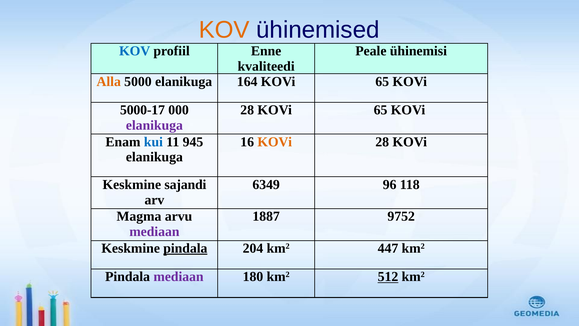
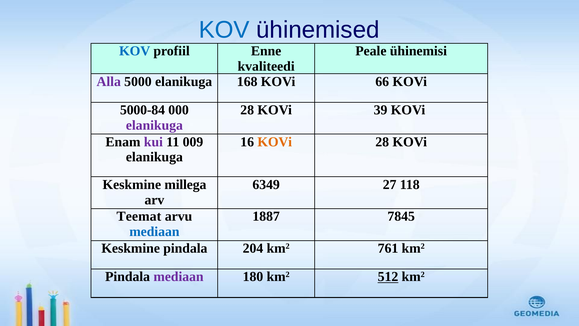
KOV at (224, 30) colour: orange -> blue
Alla colour: orange -> purple
164: 164 -> 168
65 at (382, 81): 65 -> 66
5000-17: 5000-17 -> 5000-84
28 KOVi 65: 65 -> 39
kui colour: blue -> purple
945: 945 -> 009
sajandi: sajandi -> millega
96: 96 -> 27
Magma: Magma -> Teemat
9752: 9752 -> 7845
mediaan at (154, 231) colour: purple -> blue
pindala at (185, 248) underline: present -> none
447: 447 -> 761
